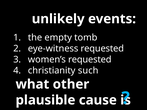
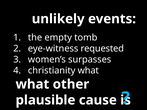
women’s requested: requested -> surpasses
christianity such: such -> what
